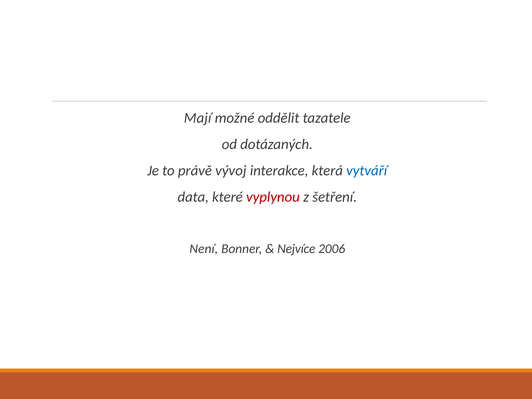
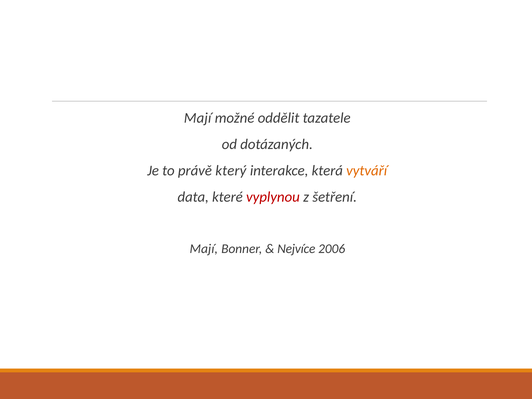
vývoj: vývoj -> který
vytváří colour: blue -> orange
Není at (204, 249): Není -> Mají
